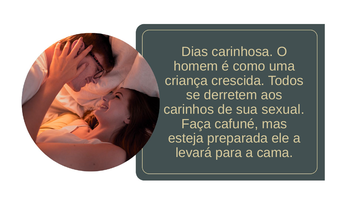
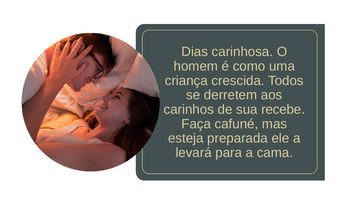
sexual: sexual -> recebe
